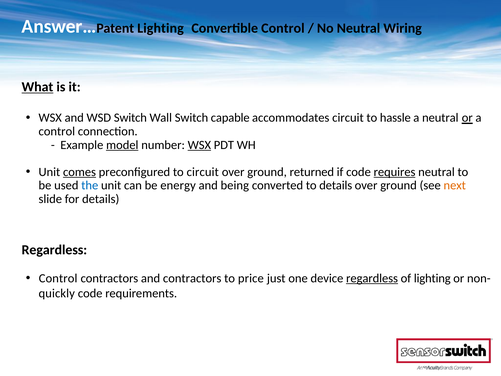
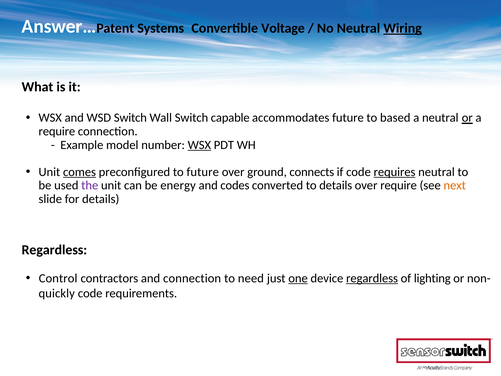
Lighting at (161, 28): Lighting -> Systems
Convertible Control: Control -> Voltage
Wiring underline: none -> present
What underline: present -> none
accommodates circuit: circuit -> future
hassle: hassle -> based
control at (57, 131): control -> require
model underline: present -> none
to circuit: circuit -> future
returned: returned -> connects
the colour: blue -> purple
being: being -> codes
ground at (399, 185): ground -> require
and contractors: contractors -> connection
price: price -> need
one underline: none -> present
